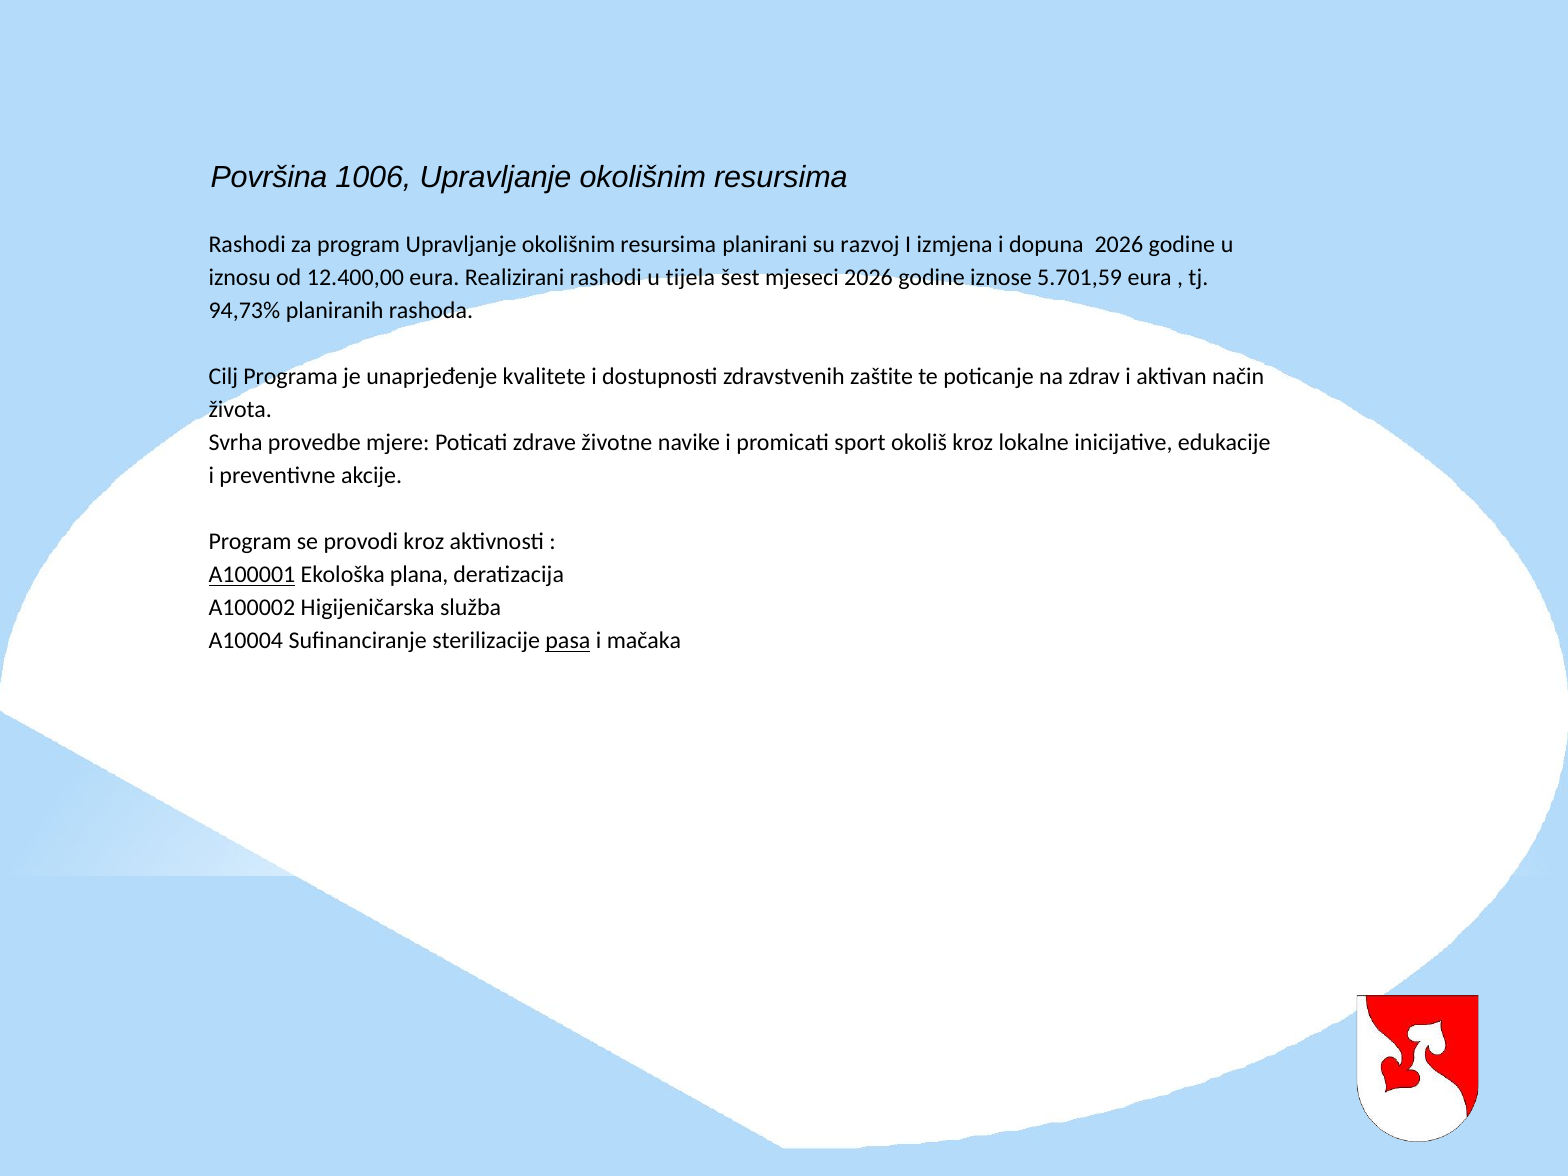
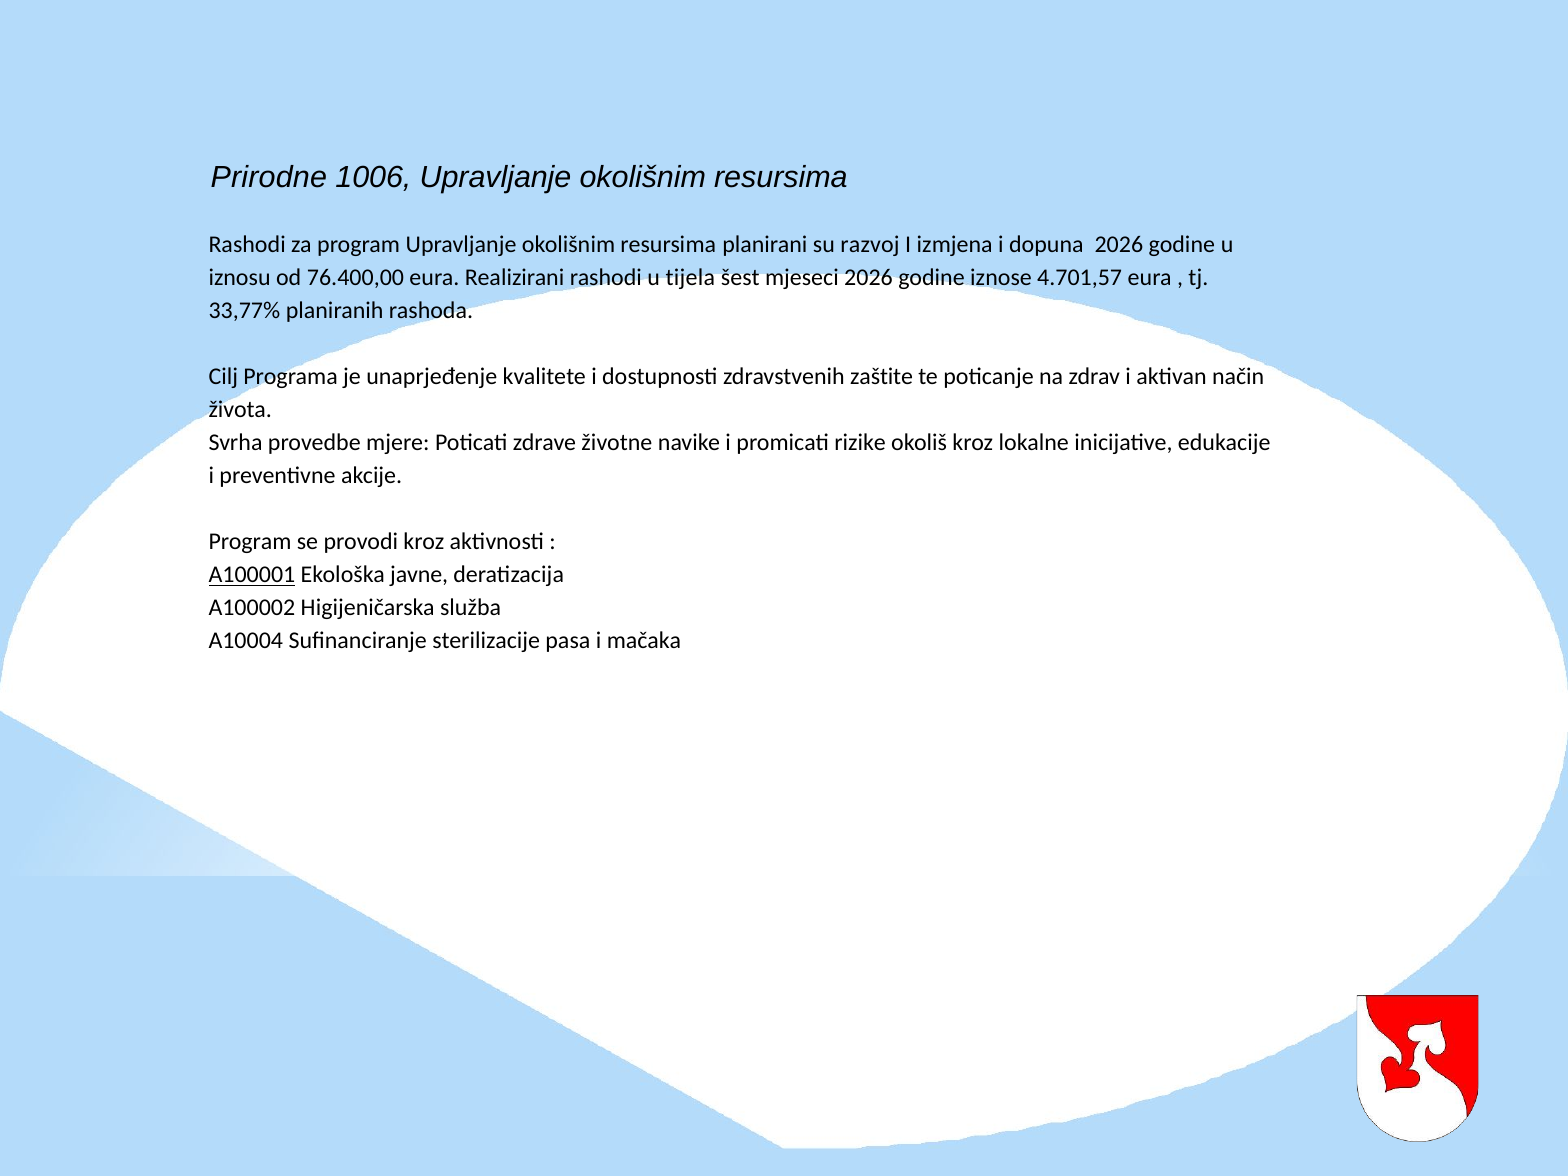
Površina: Površina -> Prirodne
12.400,00: 12.400,00 -> 76.400,00
5.701,59: 5.701,59 -> 4.701,57
94,73%: 94,73% -> 33,77%
sport: sport -> rizike
plana: plana -> javne
pasa underline: present -> none
